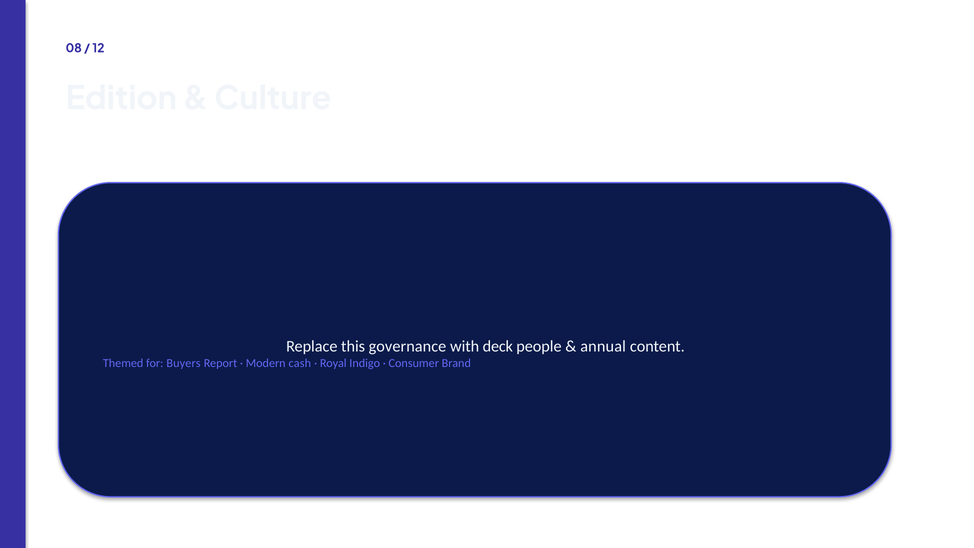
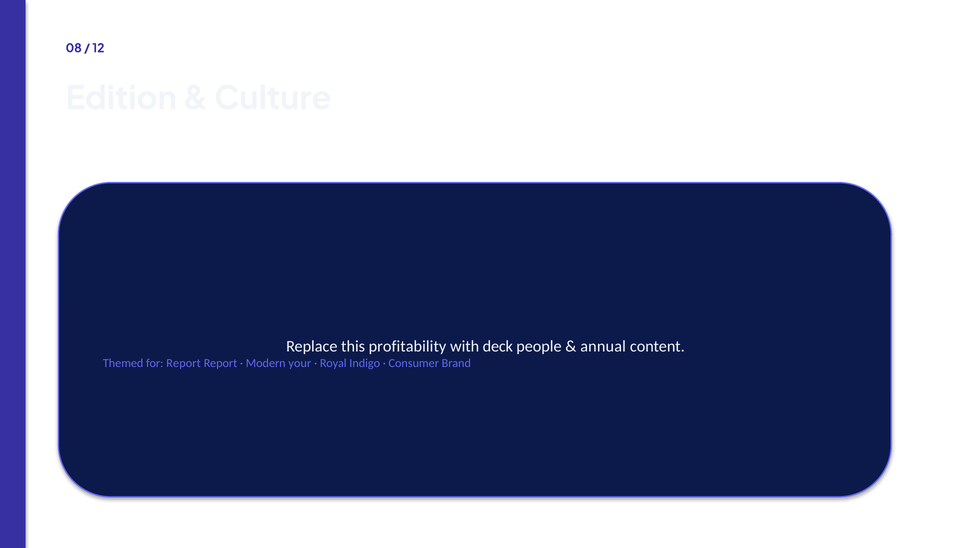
governance: governance -> profitability
for Buyers: Buyers -> Report
cash: cash -> your
